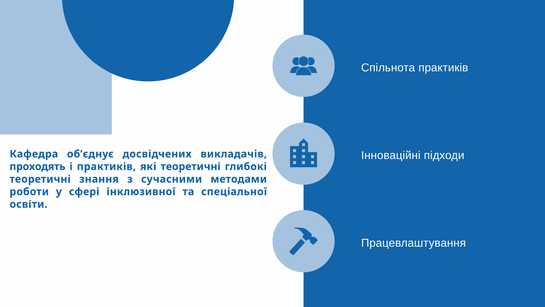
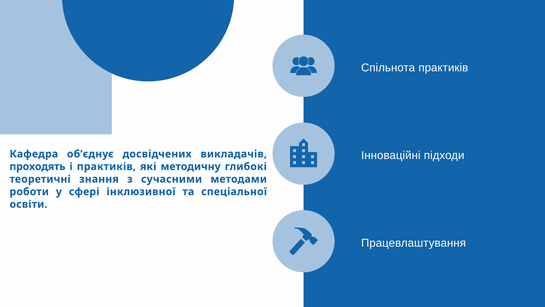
які теоретичні: теоретичні -> методичну
